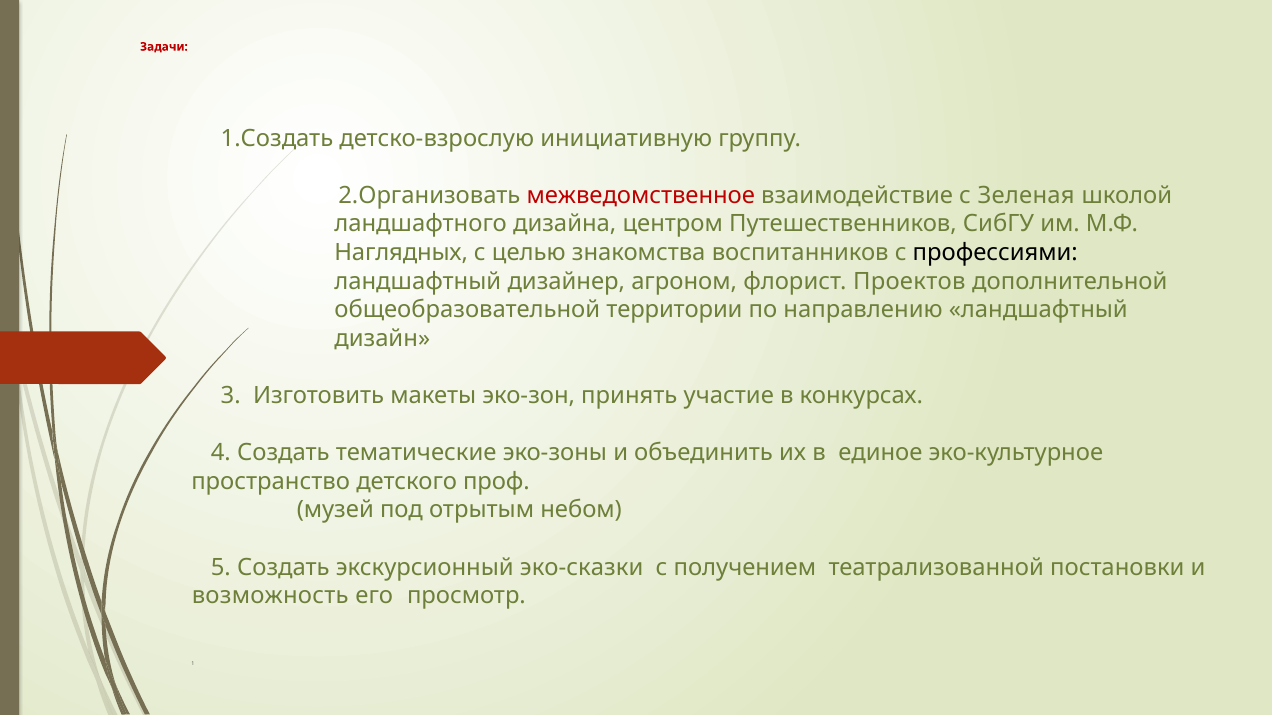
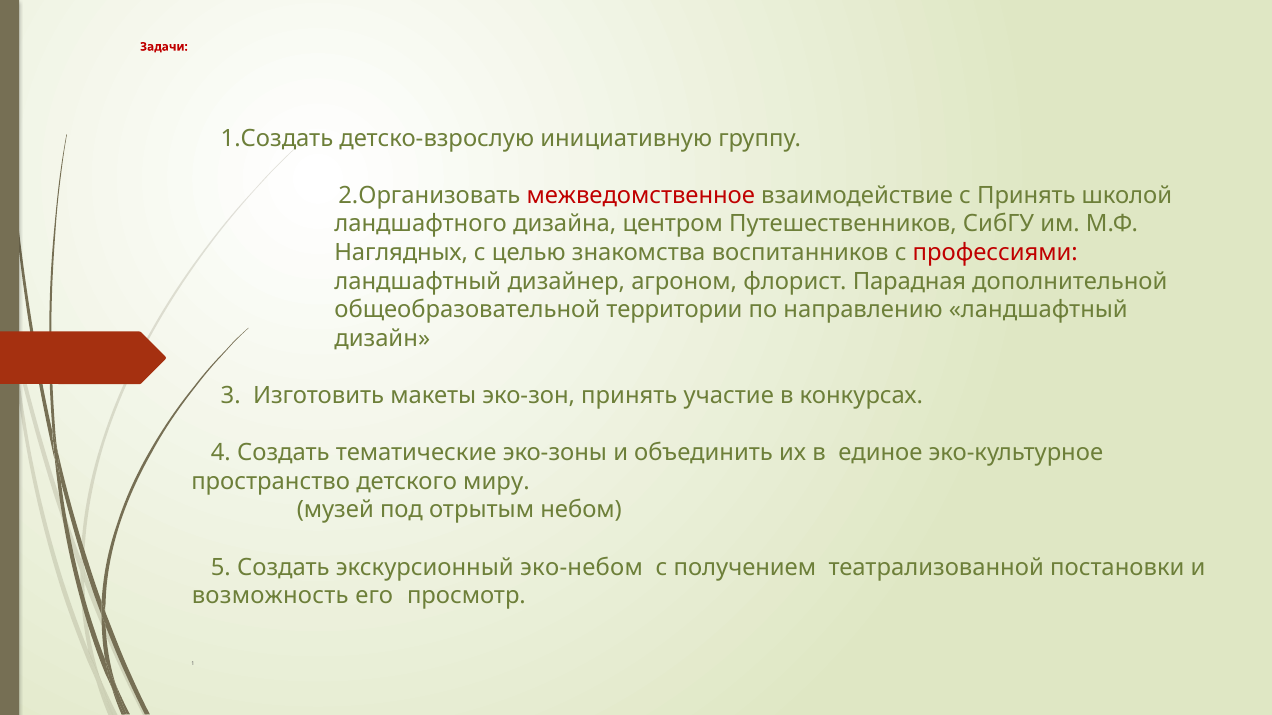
с Зеленая: Зеленая -> Принять
профессиями colour: black -> red
Проектов: Проектов -> Парадная
проф: проф -> миру
эко-сказки: эко-сказки -> эко-небом
